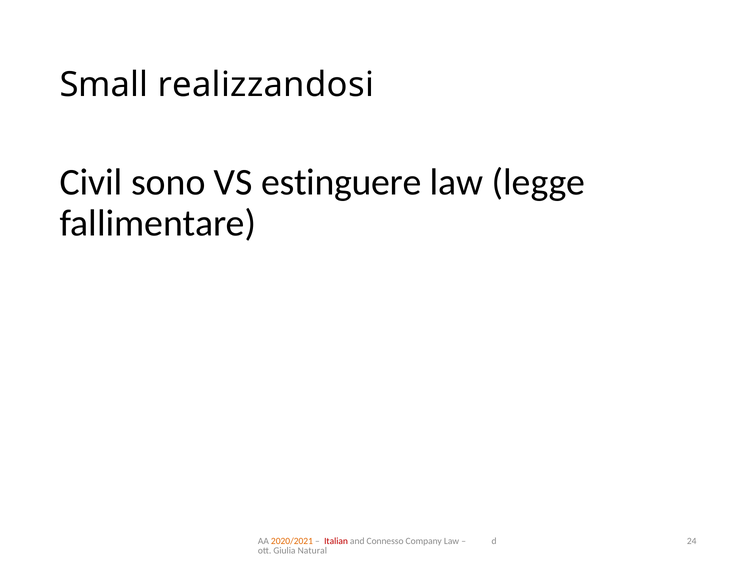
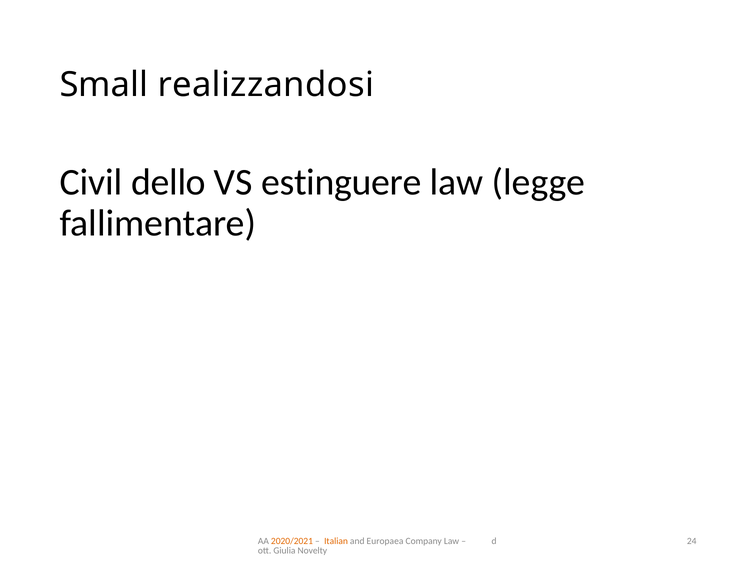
sono: sono -> dello
Italian colour: red -> orange
Connesso: Connesso -> Europaea
Natural: Natural -> Novelty
